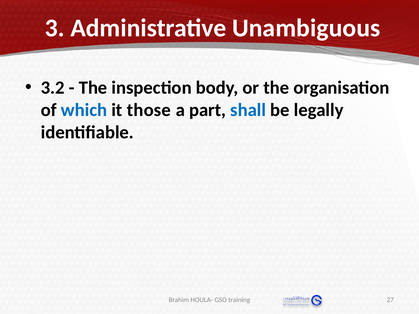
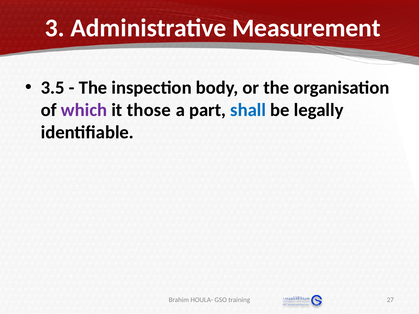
Unambiguous: Unambiguous -> Measurement
3.2: 3.2 -> 3.5
which colour: blue -> purple
